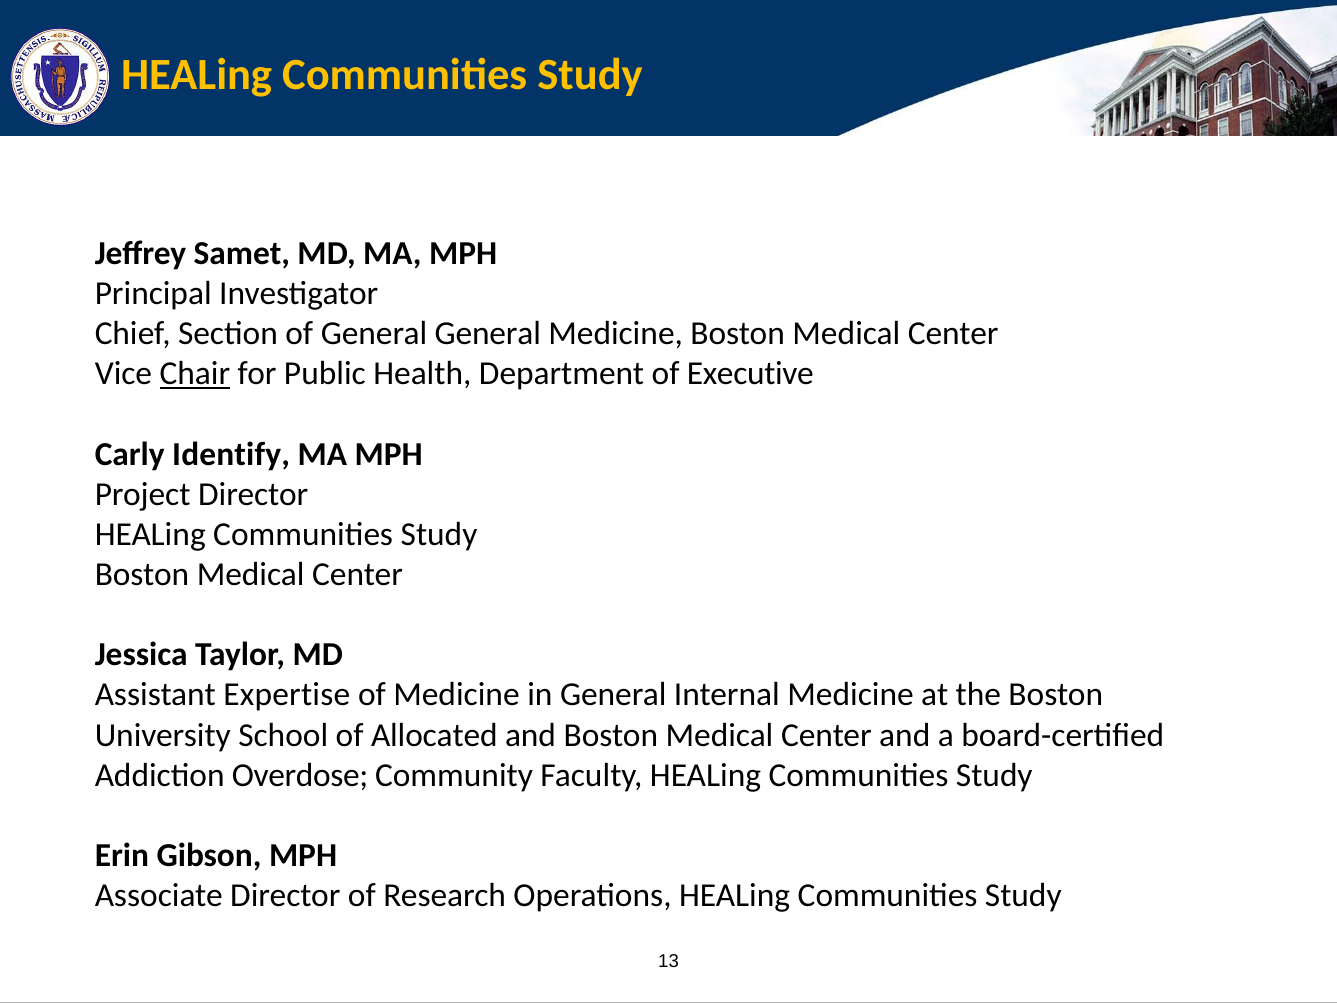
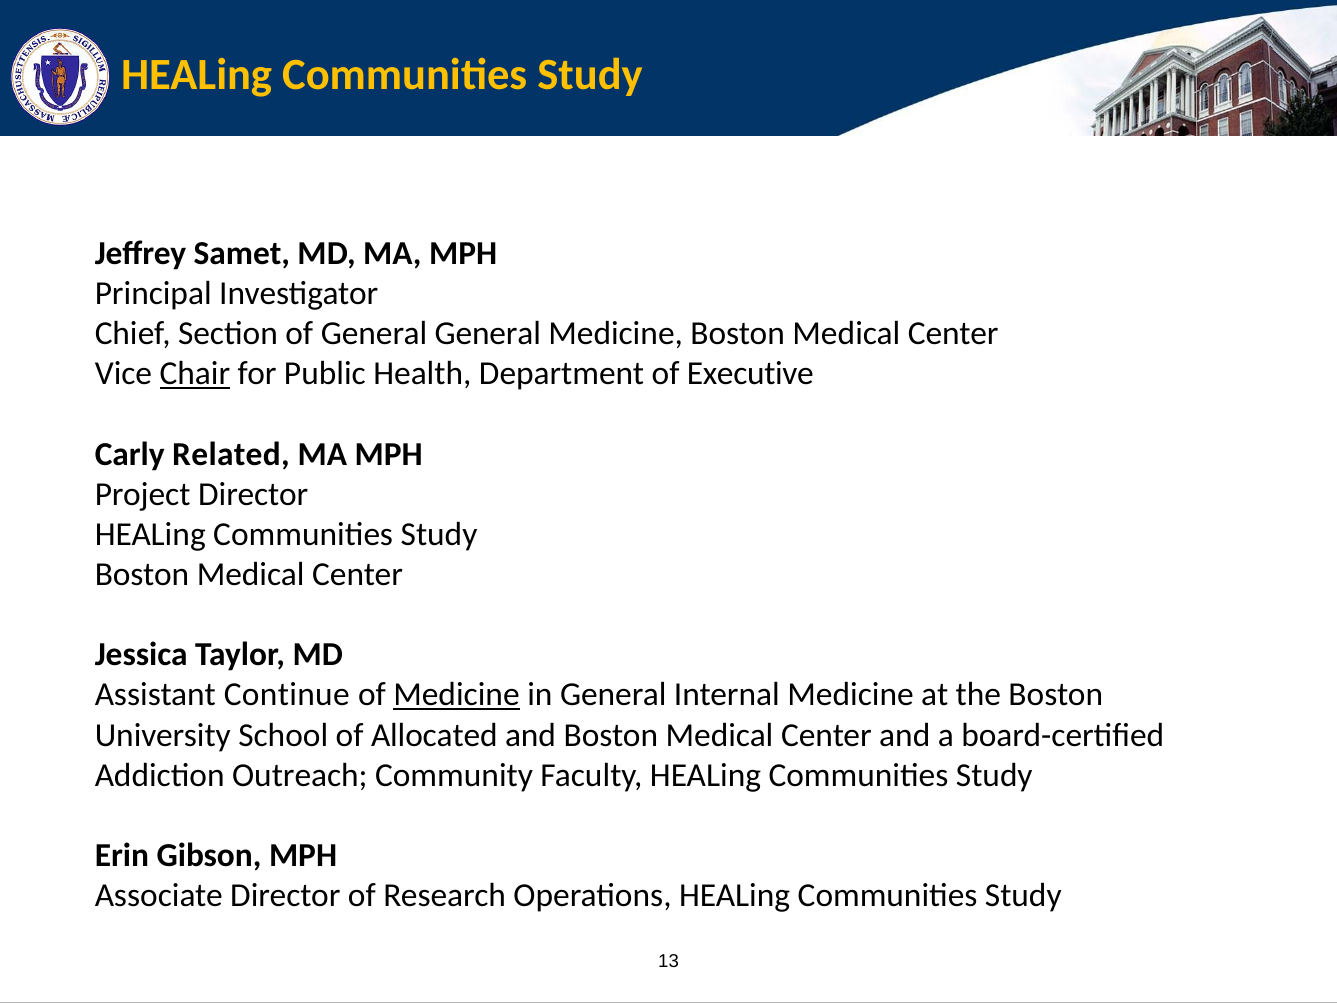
Identify: Identify -> Related
Expertise: Expertise -> Continue
Medicine at (456, 695) underline: none -> present
Overdose: Overdose -> Outreach
